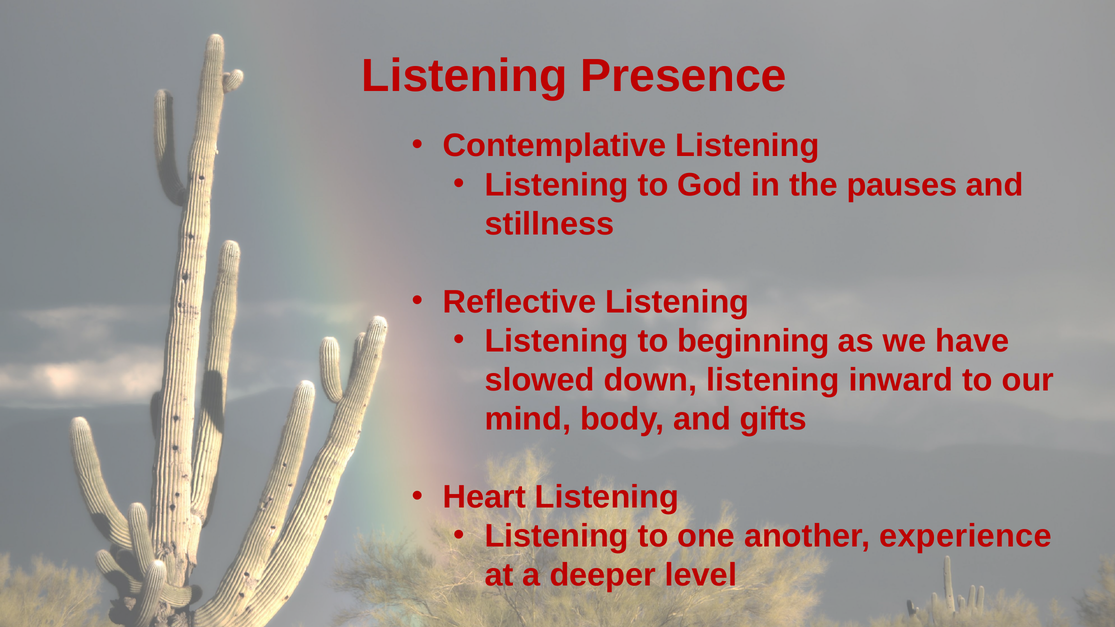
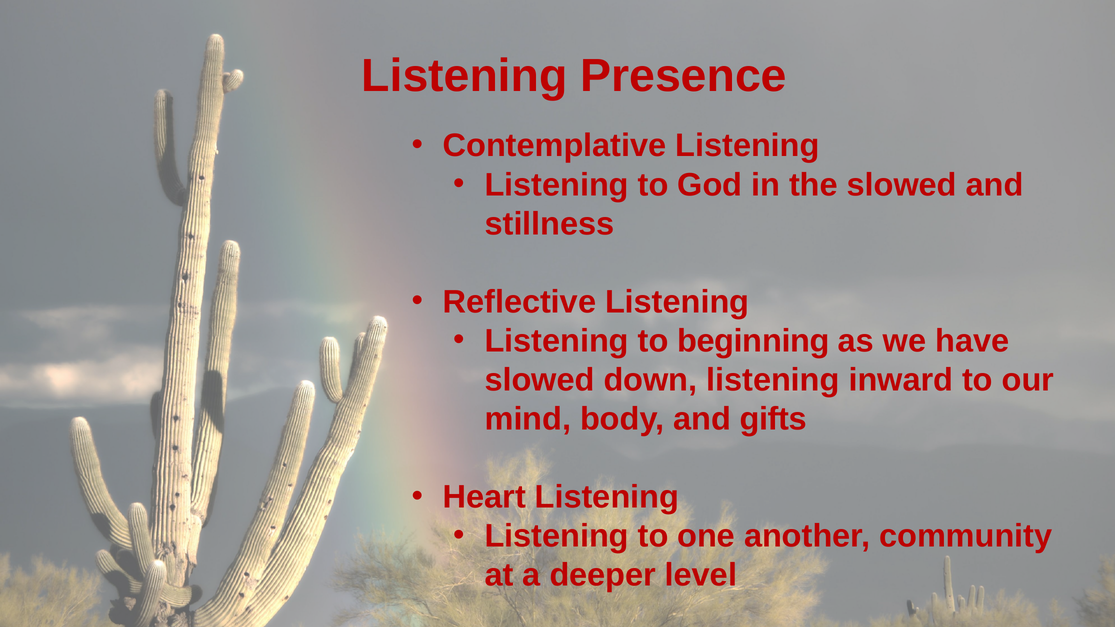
the pauses: pauses -> slowed
experience: experience -> community
